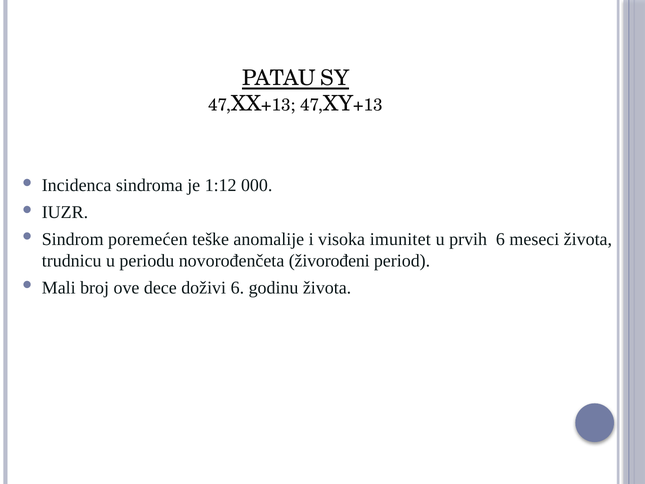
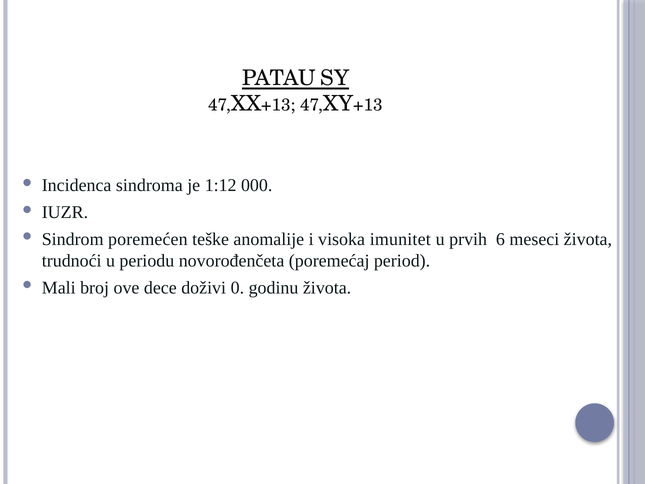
trudnicu: trudnicu -> trudnoći
živorođeni: živorođeni -> poremećaj
doživi 6: 6 -> 0
